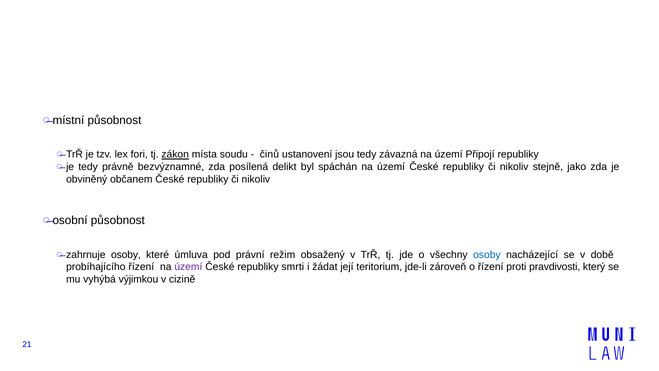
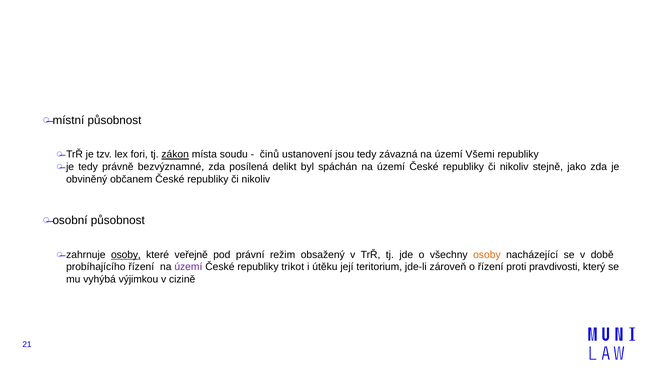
Připojí: Připojí -> Všemi
osoby at (126, 255) underline: none -> present
úmluva: úmluva -> veřejně
osoby at (487, 255) colour: blue -> orange
smrti: smrti -> trikot
žádat: žádat -> útěku
